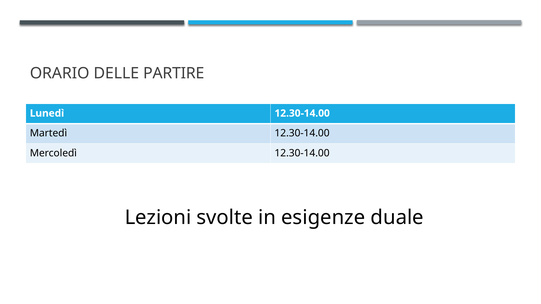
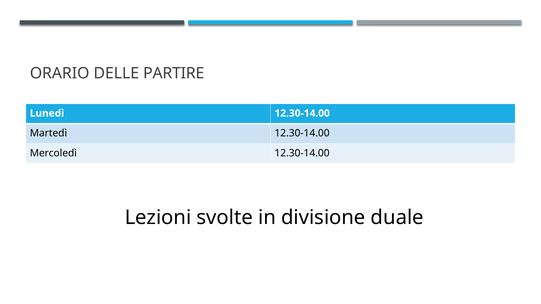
esigenze: esigenze -> divisione
